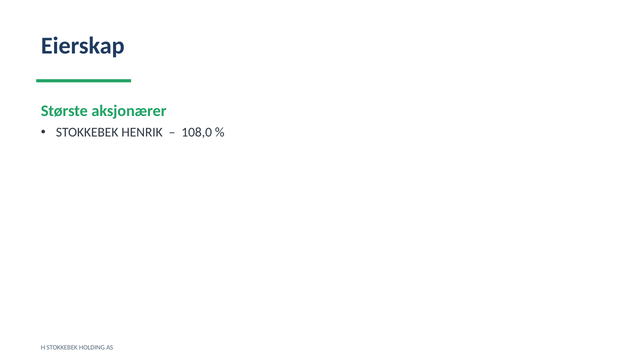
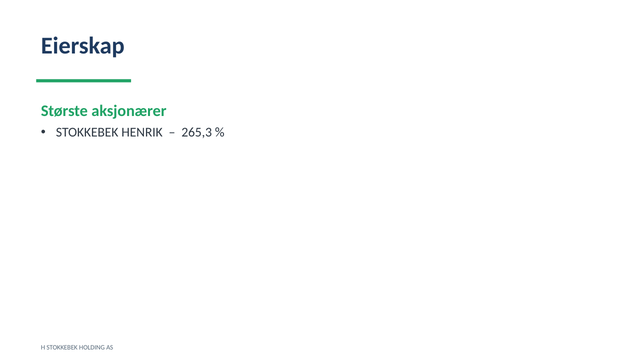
108,0: 108,0 -> 265,3
